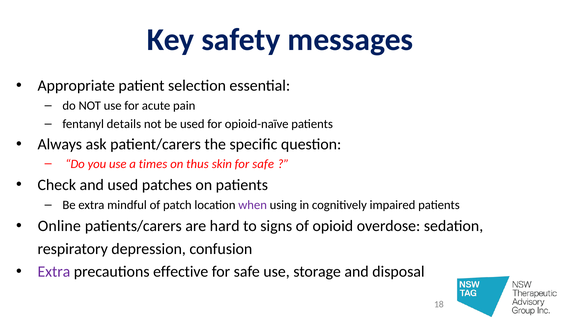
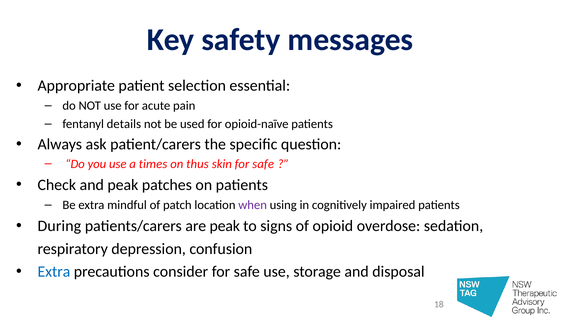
and used: used -> peak
Online: Online -> During
are hard: hard -> peak
Extra at (54, 271) colour: purple -> blue
effective: effective -> consider
